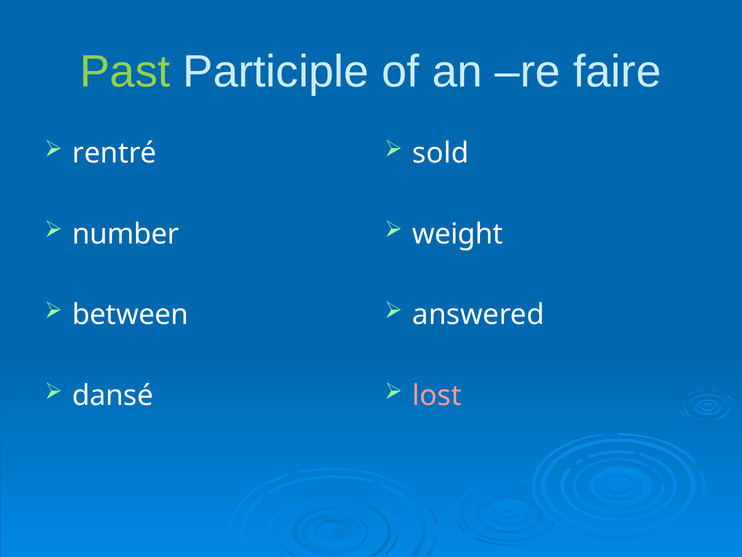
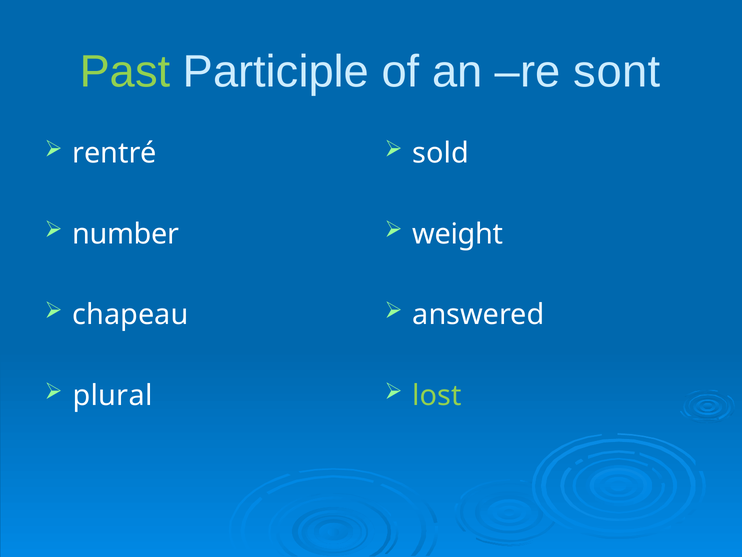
faire: faire -> sont
between: between -> chapeau
dansé: dansé -> plural
lost colour: pink -> light green
